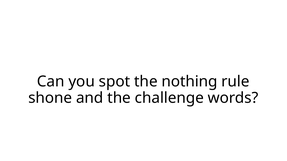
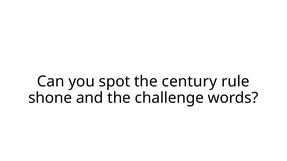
nothing: nothing -> century
